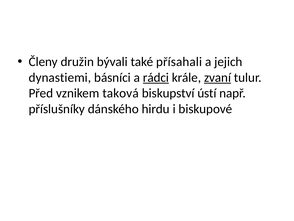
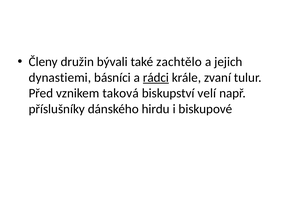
přísahali: přísahali -> zachtělo
zvaní underline: present -> none
ústí: ústí -> velí
